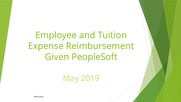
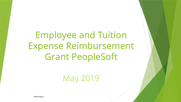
Given: Given -> Grant
